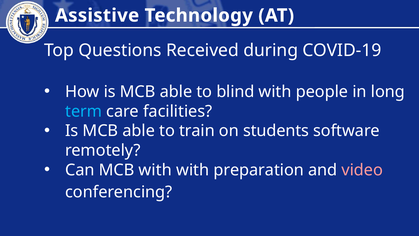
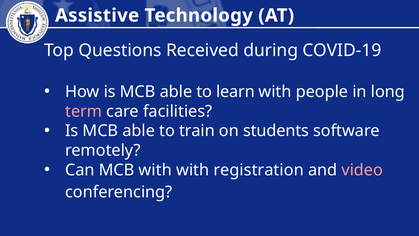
blind: blind -> learn
term colour: light blue -> pink
preparation: preparation -> registration
